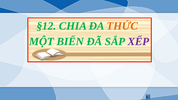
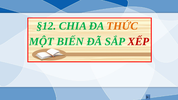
XẾP colour: purple -> red
